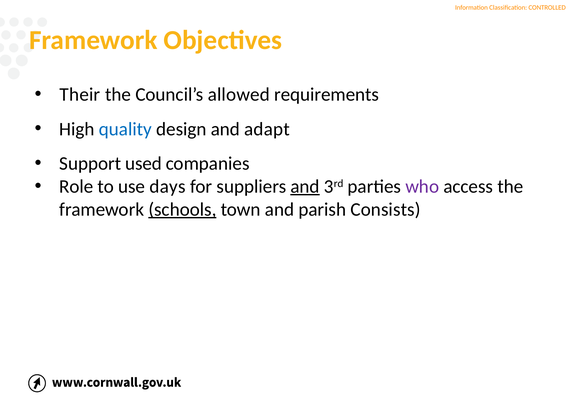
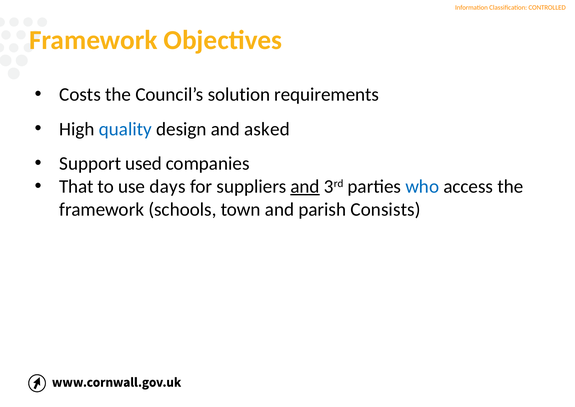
Their: Their -> Costs
allowed: allowed -> solution
adapt: adapt -> asked
Role: Role -> That
who colour: purple -> blue
schools underline: present -> none
